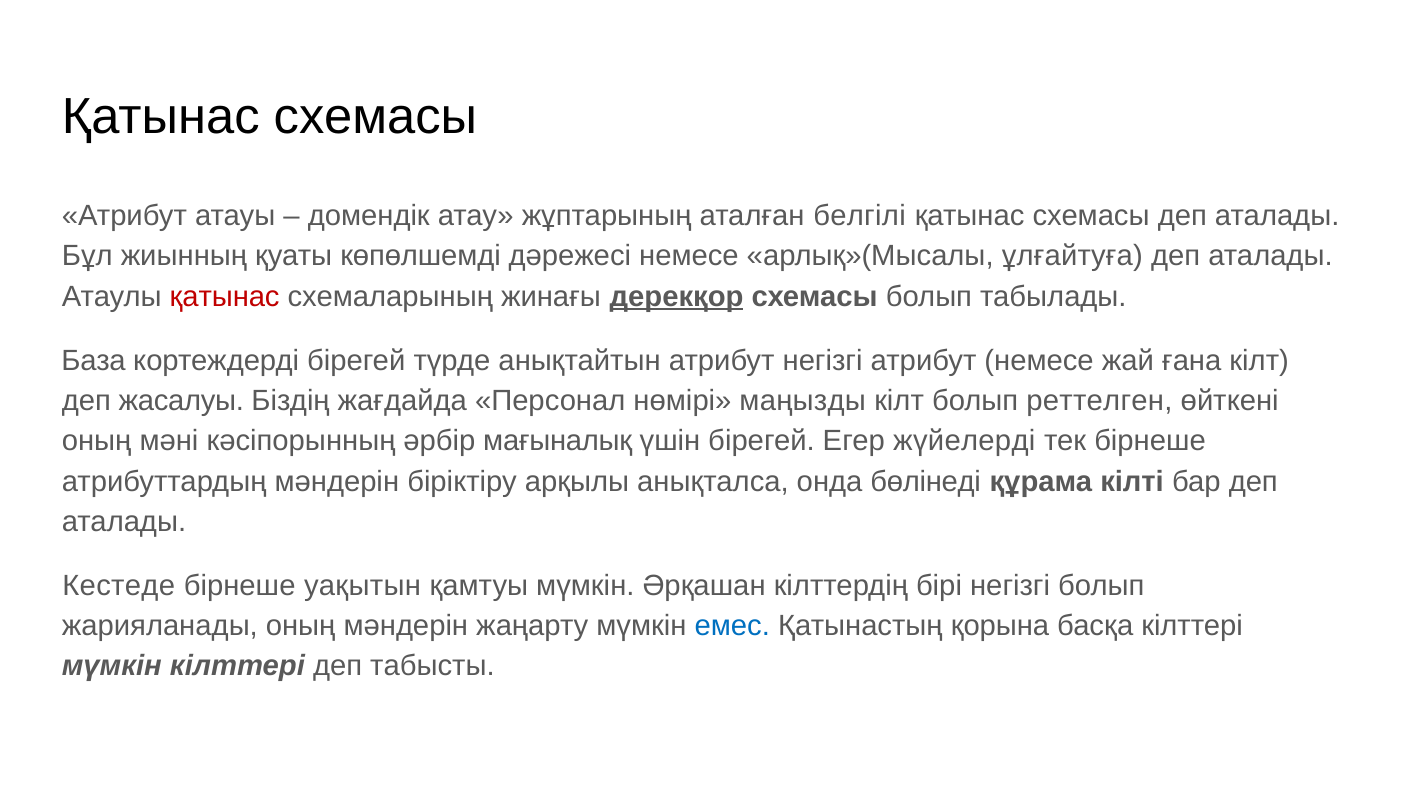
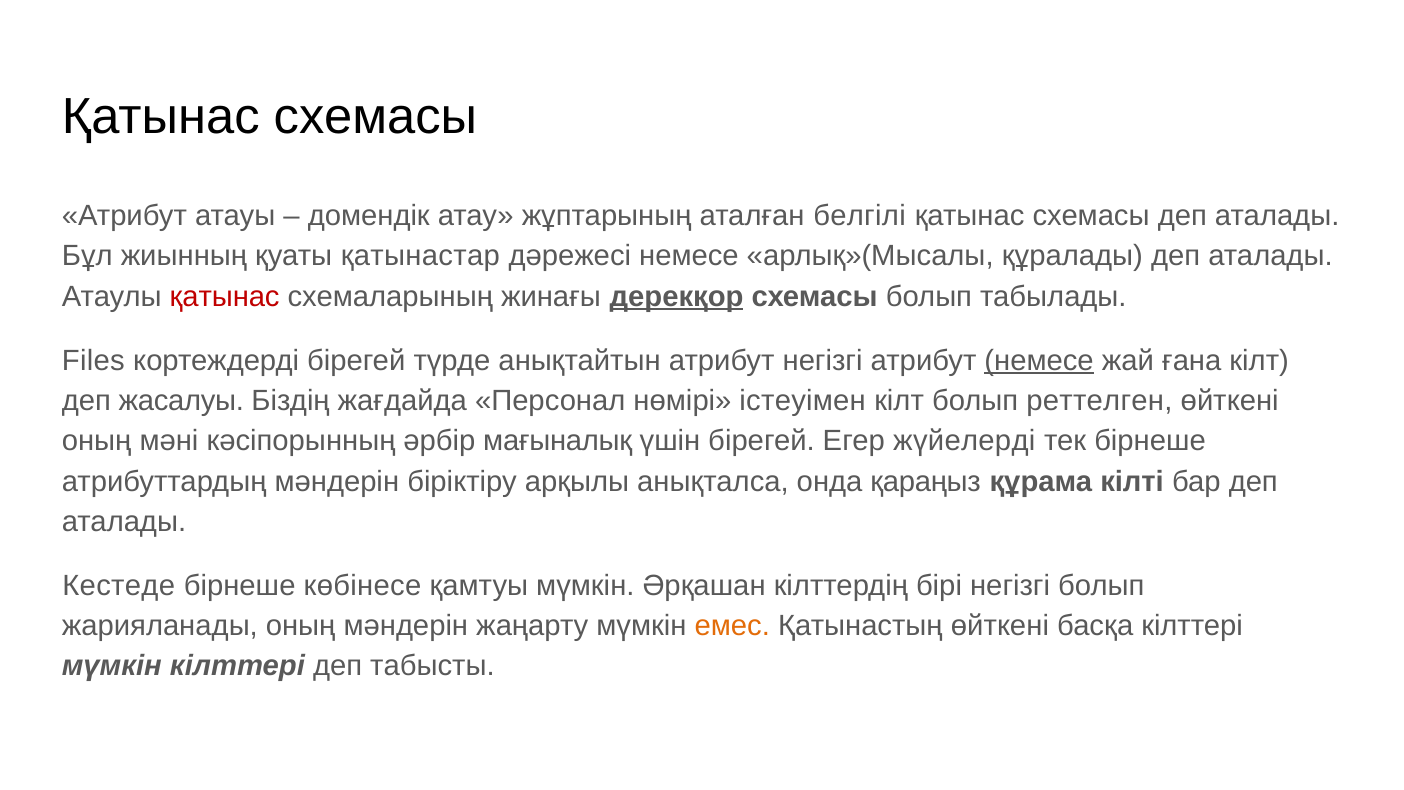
көпөлшемді: көпөлшемді -> қатынастар
ұлғайтуға: ұлғайтуға -> құралады
База: База -> Files
немесе at (1039, 360) underline: none -> present
маңызды: маңызды -> істеуімен
бөлінеді: бөлінеді -> қараңыз
уақытын: уақытын -> көбінесе
емес colour: blue -> orange
Қатынастың қорына: қорына -> өйткені
